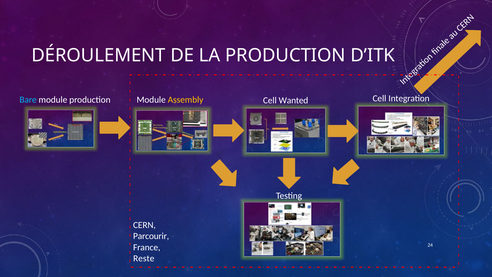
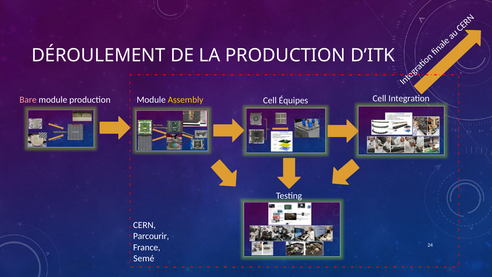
Bare colour: light blue -> pink
Wanted: Wanted -> Équipes
Reste: Reste -> Semé
